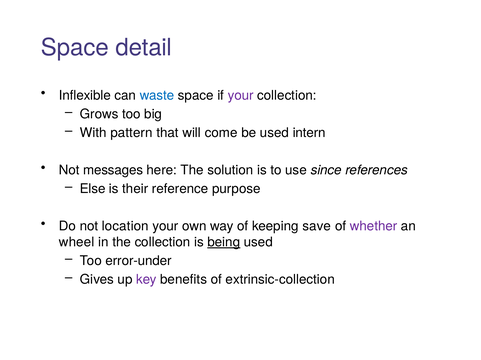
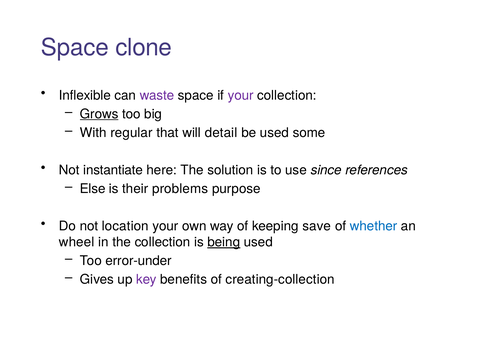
detail: detail -> clone
waste colour: blue -> purple
Grows underline: none -> present
pattern: pattern -> regular
come: come -> detail
intern: intern -> some
messages: messages -> instantiate
reference: reference -> problems
whether colour: purple -> blue
extrinsic-collection: extrinsic-collection -> creating-collection
